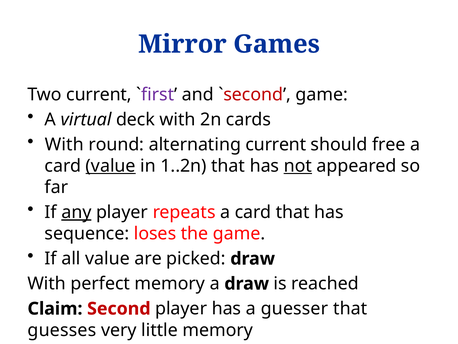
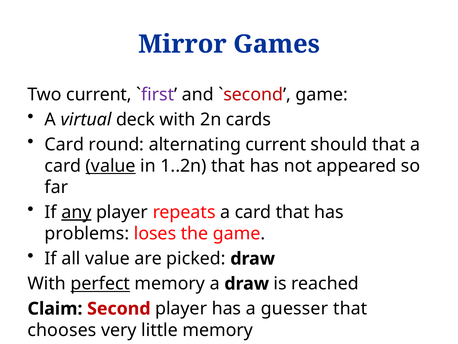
With at (64, 144): With -> Card
should free: free -> that
not underline: present -> none
sequence: sequence -> problems
perfect underline: none -> present
guesses: guesses -> chooses
